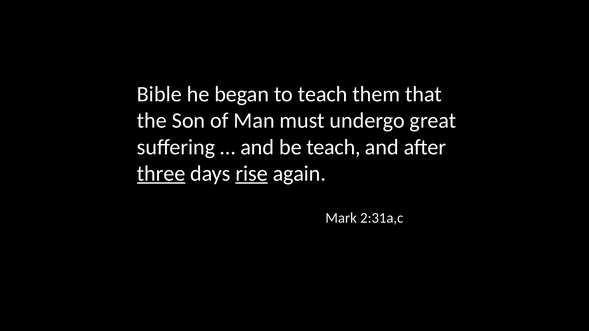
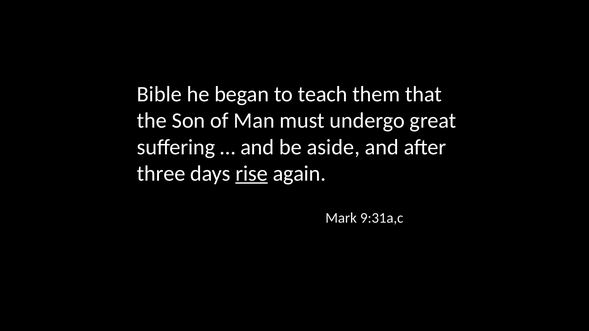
be teach: teach -> aside
three underline: present -> none
2:31a,c: 2:31a,c -> 9:31a,c
